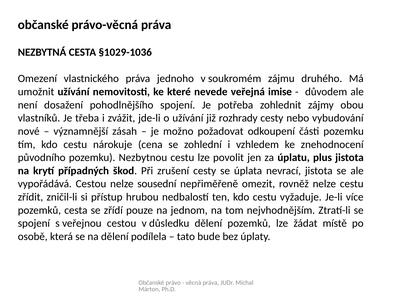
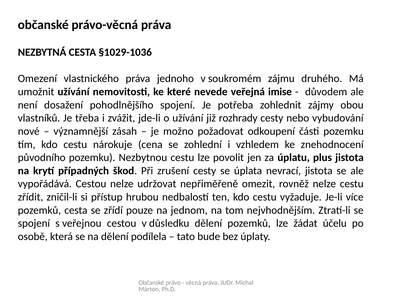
sousední: sousední -> udržovat
místě: místě -> účelu
